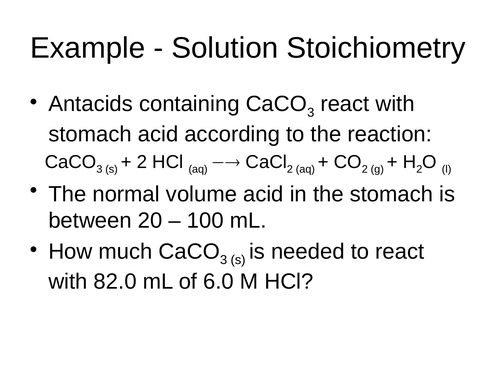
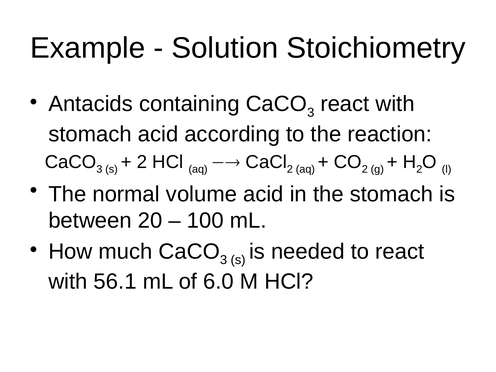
82.0: 82.0 -> 56.1
